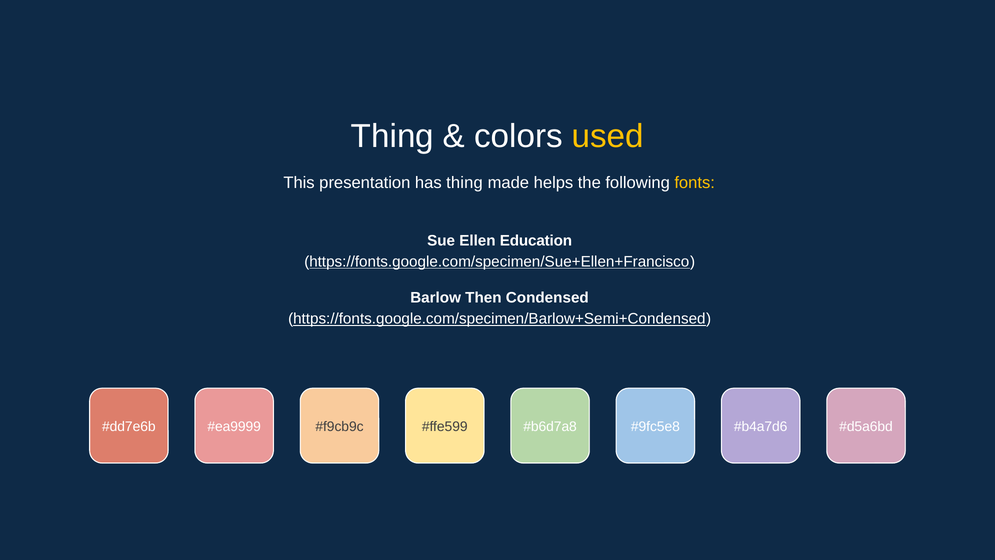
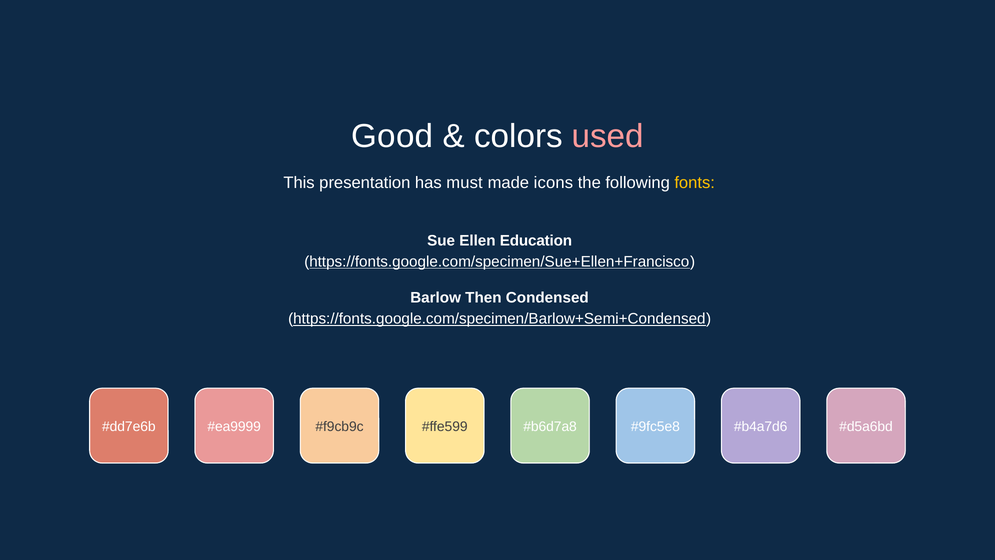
Thing at (392, 136): Thing -> Good
used colour: yellow -> pink
has thing: thing -> must
helps: helps -> icons
